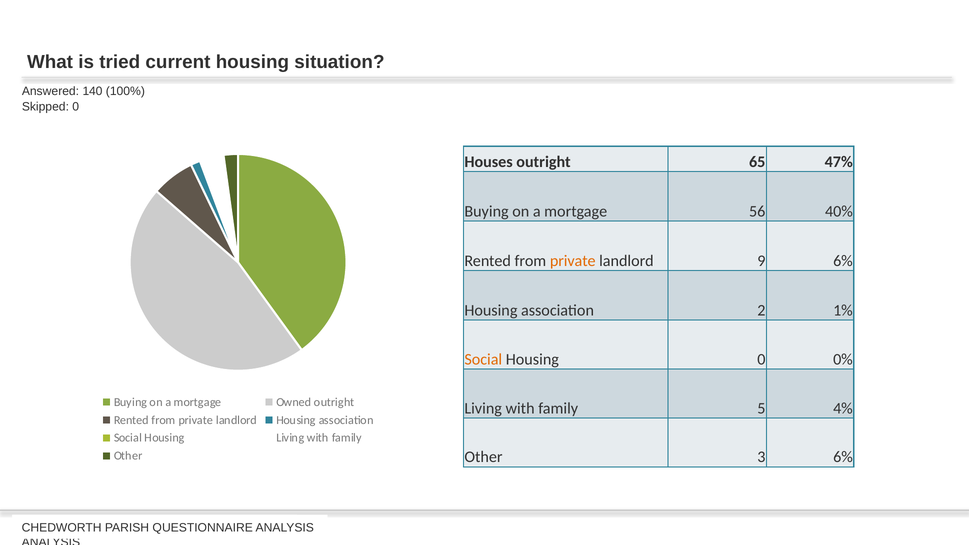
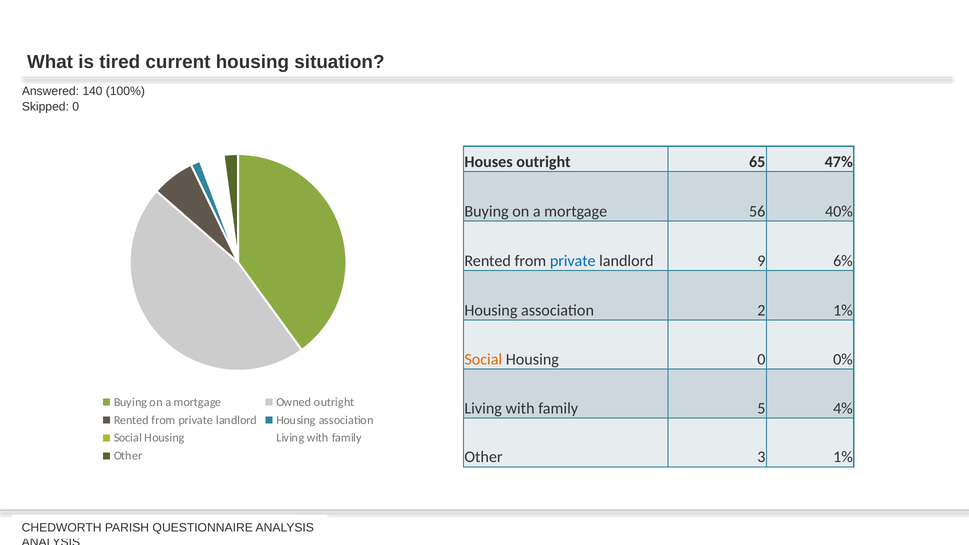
tried: tried -> tired
private at (573, 261) colour: orange -> blue
3 6%: 6% -> 1%
